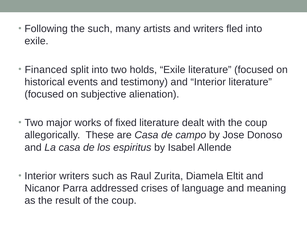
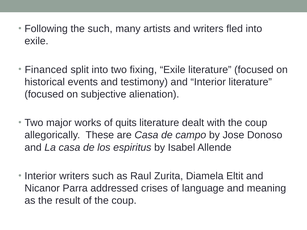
holds: holds -> fixing
fixed: fixed -> quits
